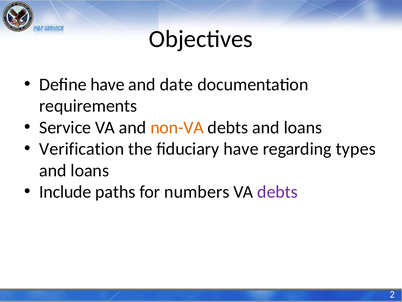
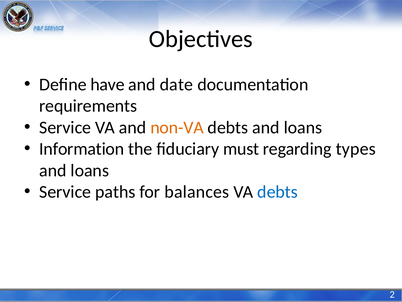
Verification: Verification -> Information
fiduciary have: have -> must
Include at (65, 192): Include -> Service
numbers: numbers -> balances
debts at (278, 192) colour: purple -> blue
